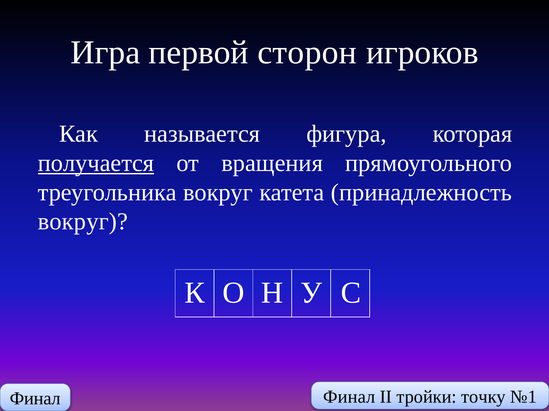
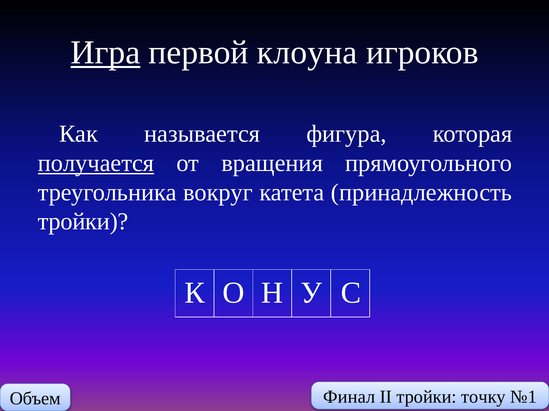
Игра underline: none -> present
сторон: сторон -> клоуна
вокруг at (83, 222): вокруг -> тройки
Финал at (35, 399): Финал -> Объем
